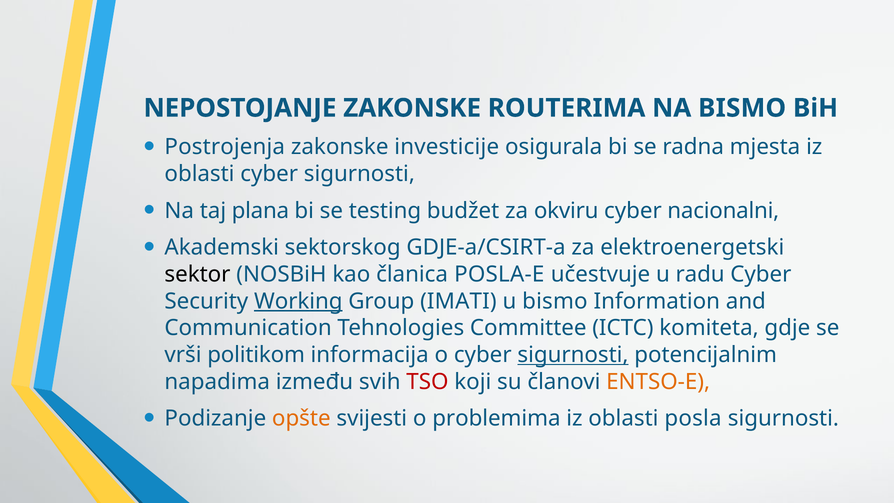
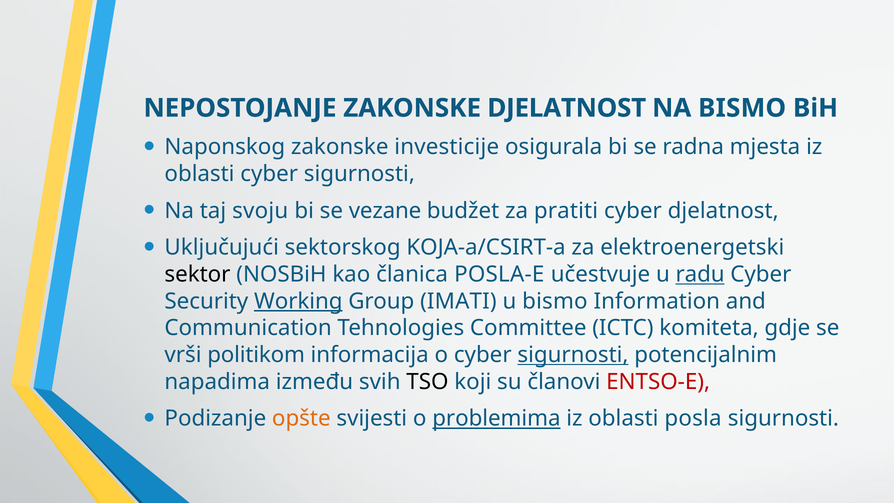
ZAKONSKE ROUTERIMA: ROUTERIMA -> DJELATNOST
Postrojenja: Postrojenja -> Naponskog
plana: plana -> svoju
testing: testing -> vezane
okviru: okviru -> pratiti
cyber nacionalni: nacionalni -> djelatnost
Akademski: Akademski -> Uključujući
GDJE-a/CSIRT-a: GDJE-a/CSIRT-a -> KOJA-a/CSIRT-a
radu underline: none -> present
TSO colour: red -> black
ENTSO-E colour: orange -> red
problemima underline: none -> present
